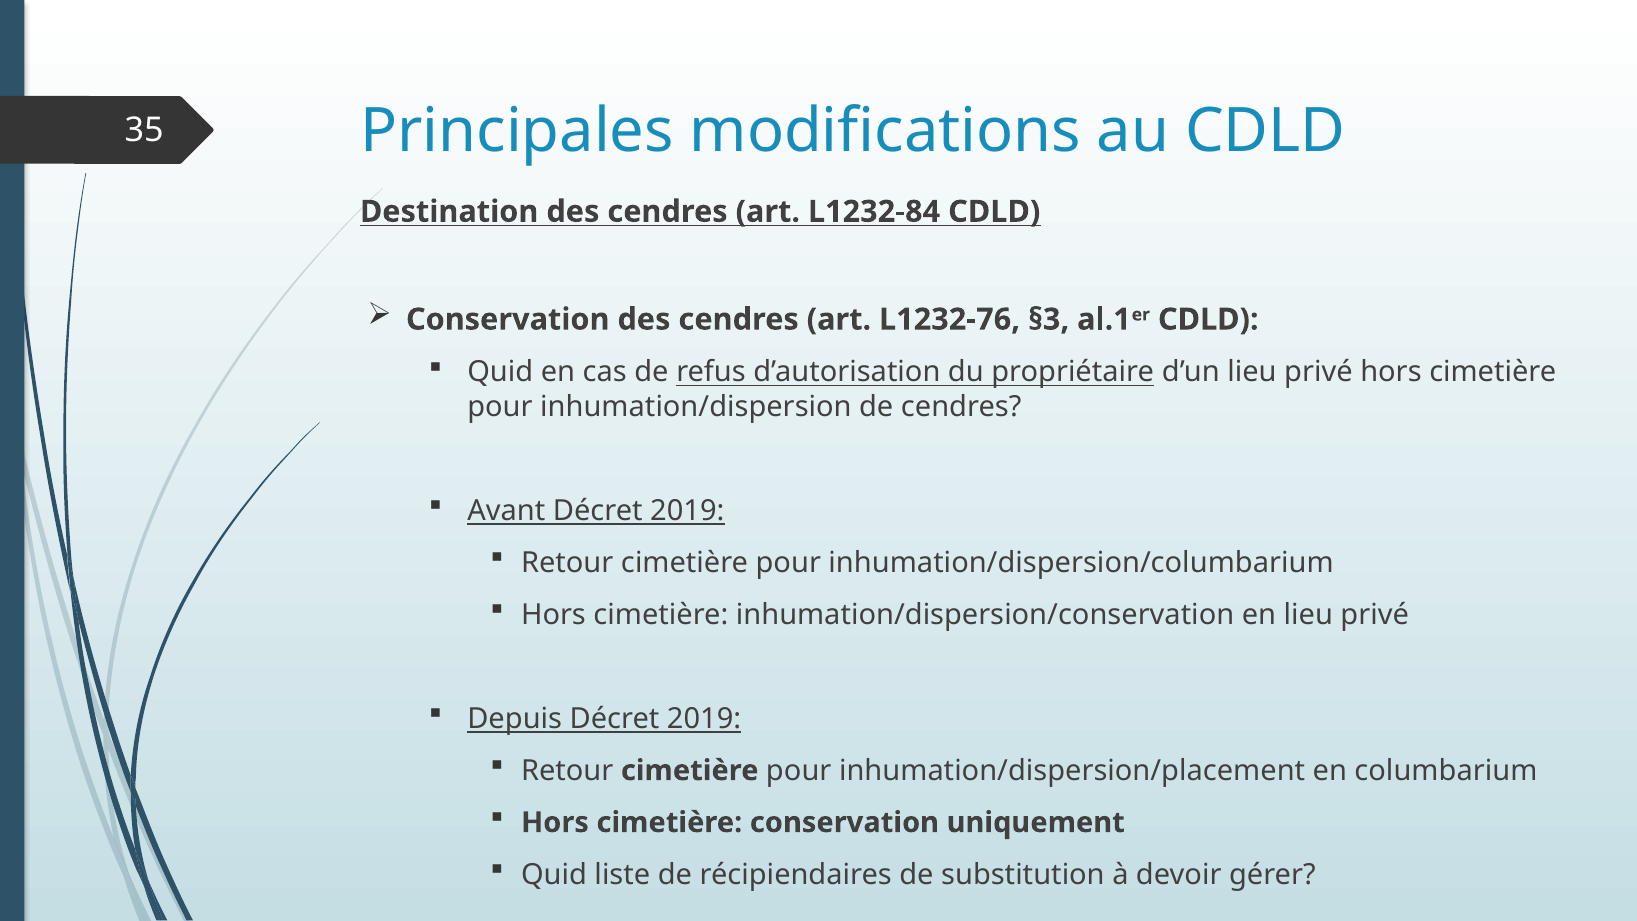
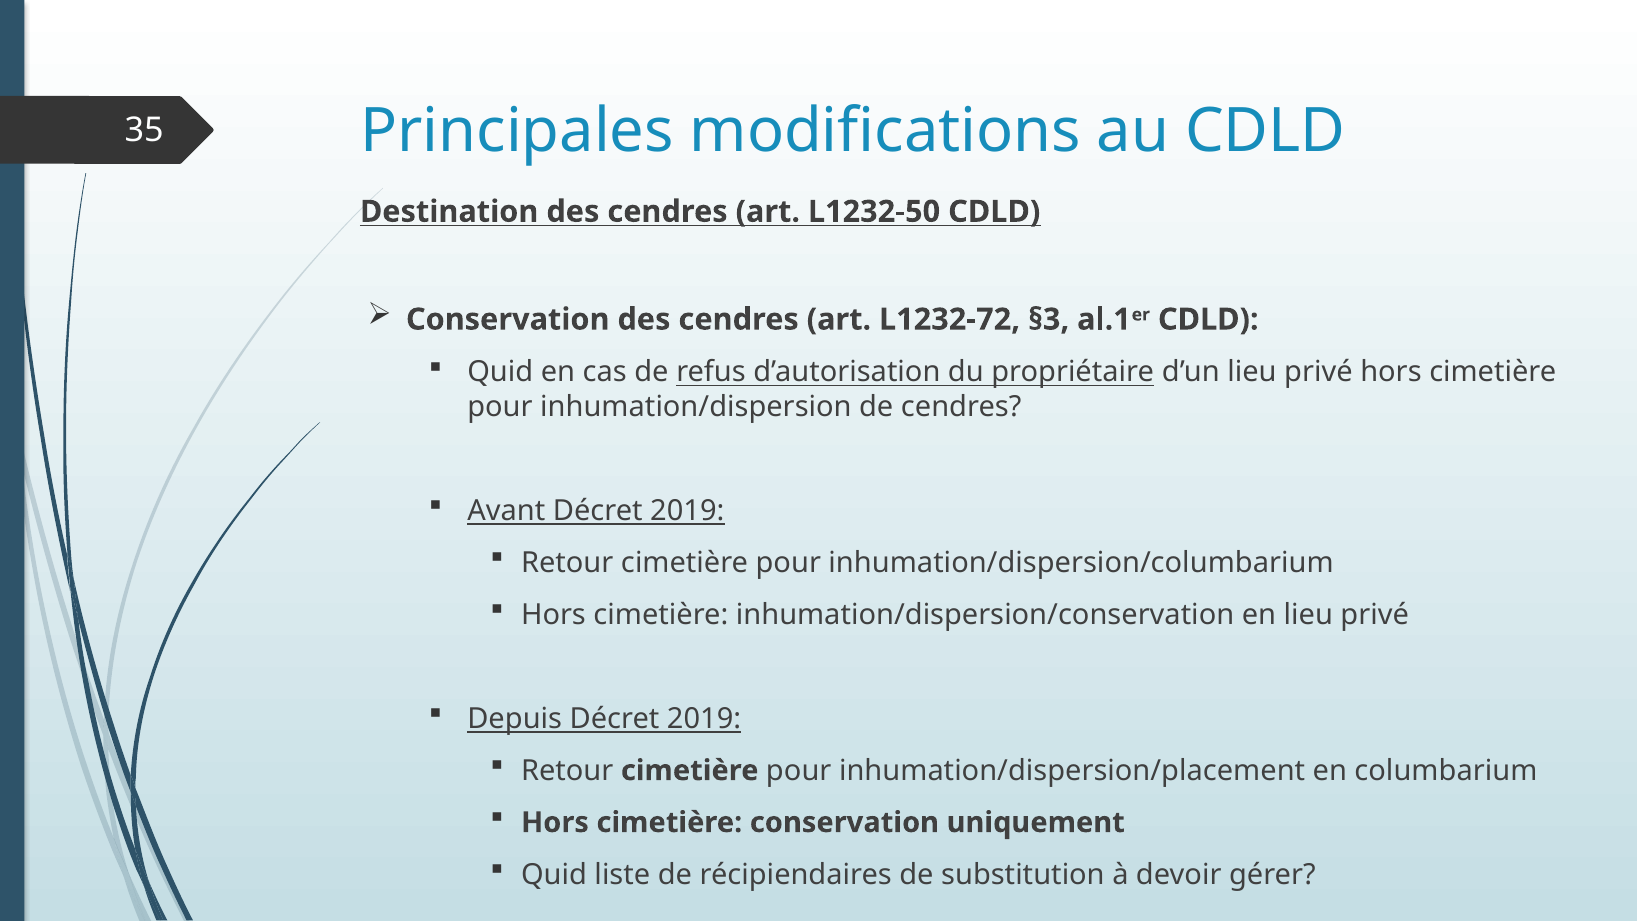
L1232-84: L1232-84 -> L1232-50
L1232-76: L1232-76 -> L1232-72
